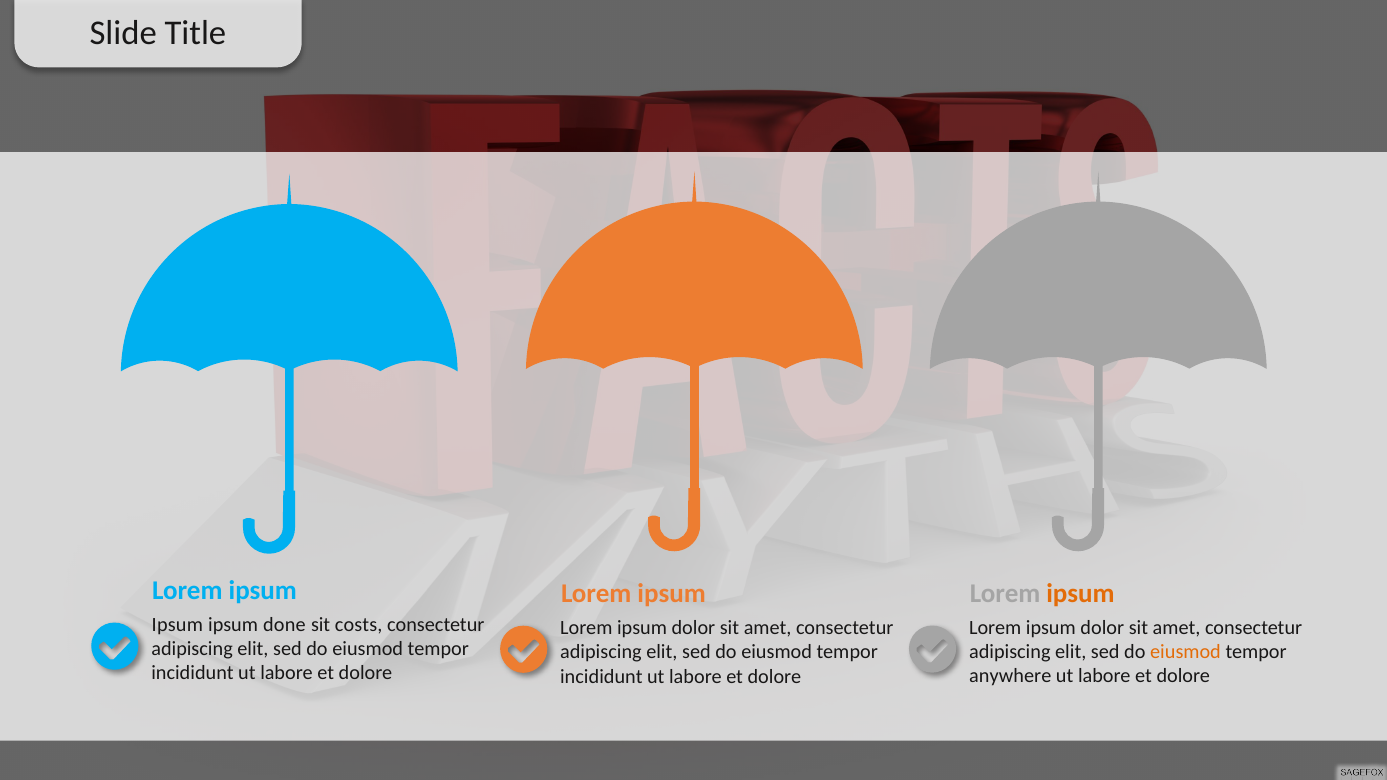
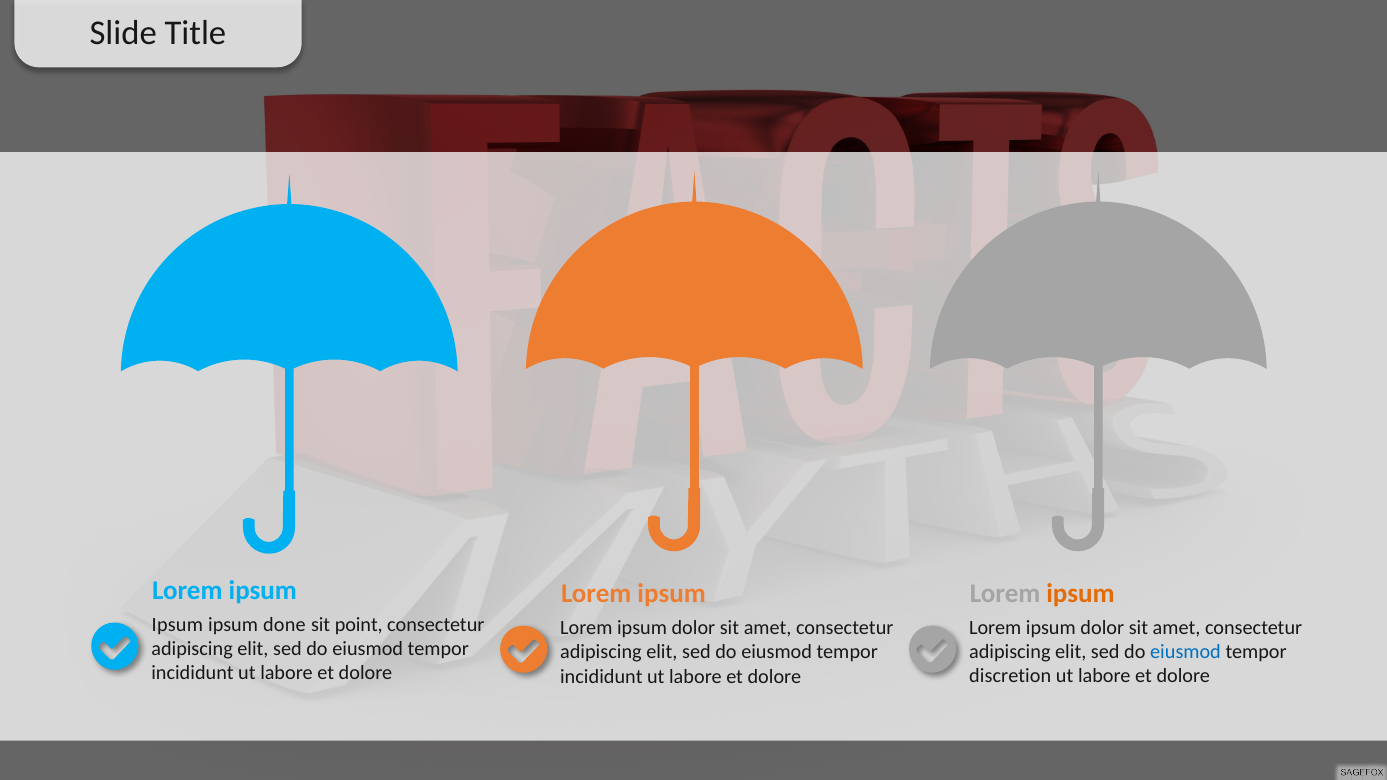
costs: costs -> point
eiusmod at (1186, 652) colour: orange -> blue
anywhere: anywhere -> discretion
